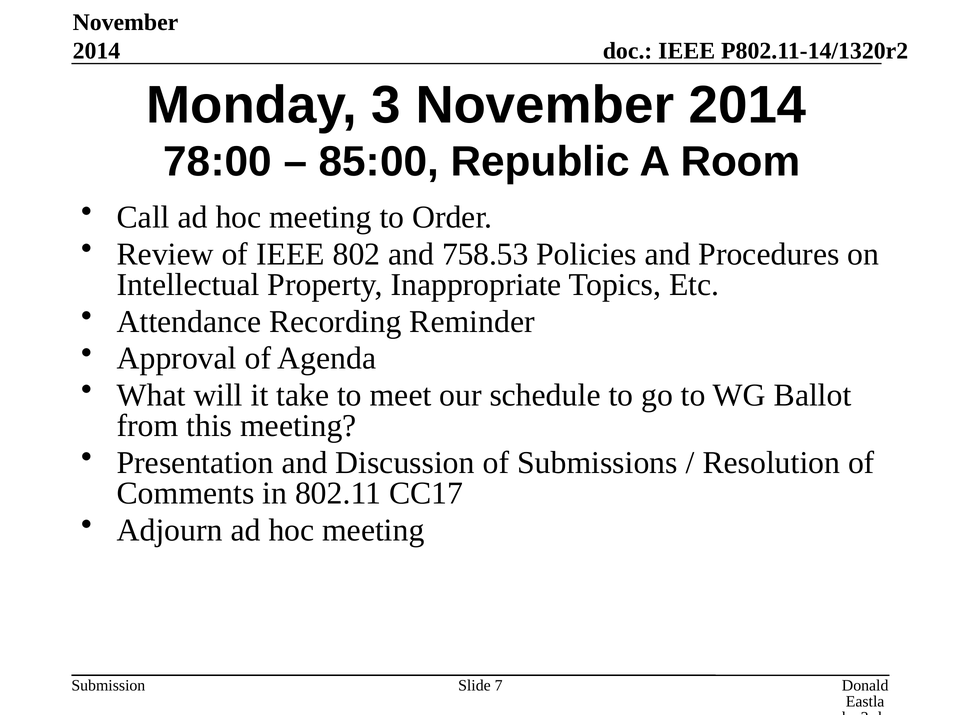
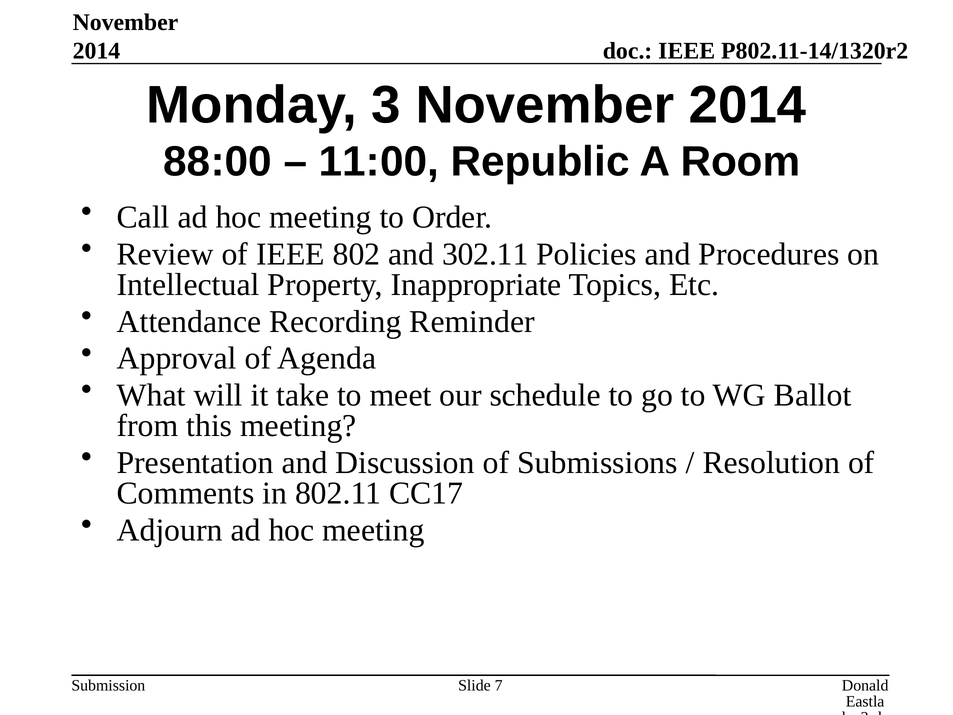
78:00: 78:00 -> 88:00
85:00: 85:00 -> 11:00
758.53: 758.53 -> 302.11
